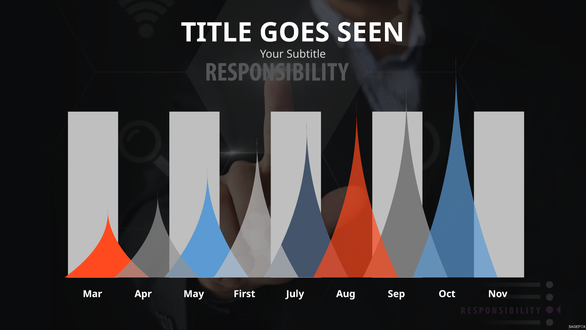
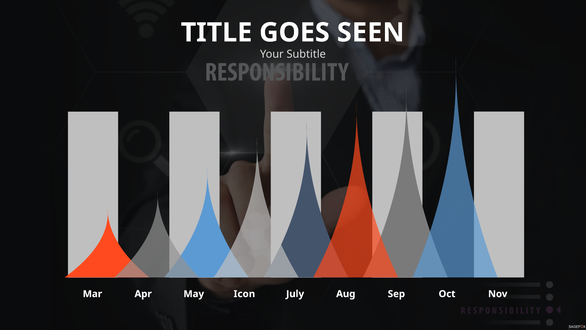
First: First -> Icon
